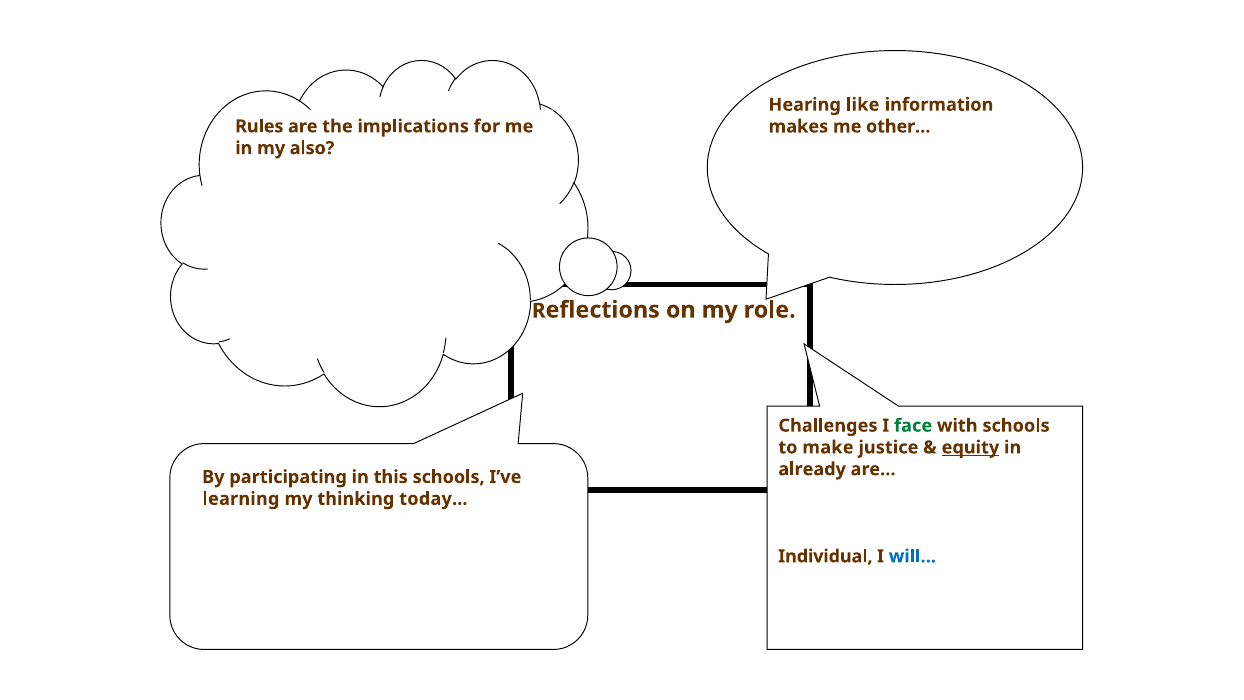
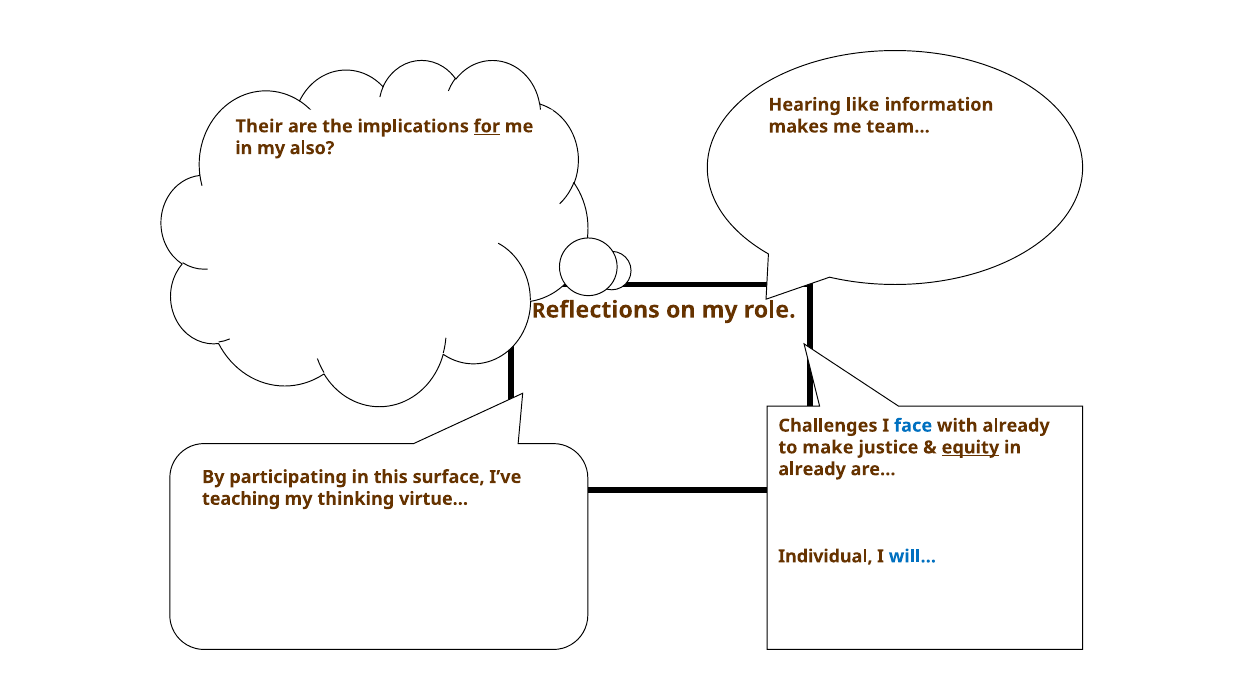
Rules: Rules -> Their
for underline: none -> present
other…: other… -> team…
face colour: green -> blue
with schools: schools -> already
this schools: schools -> surface
learning: learning -> teaching
today…: today… -> virtue…
